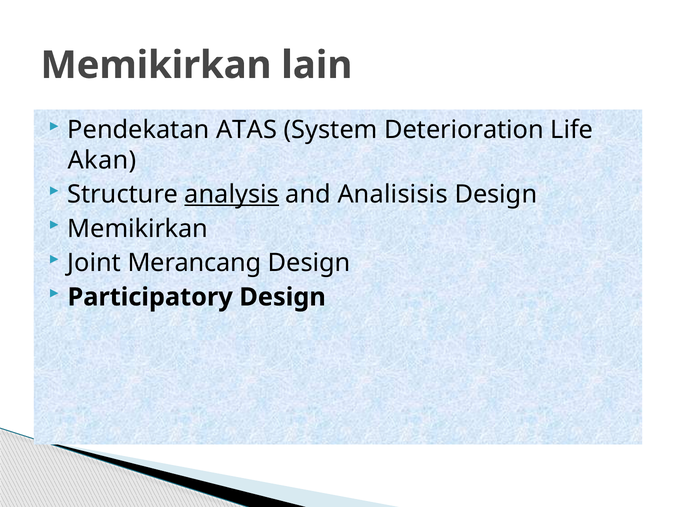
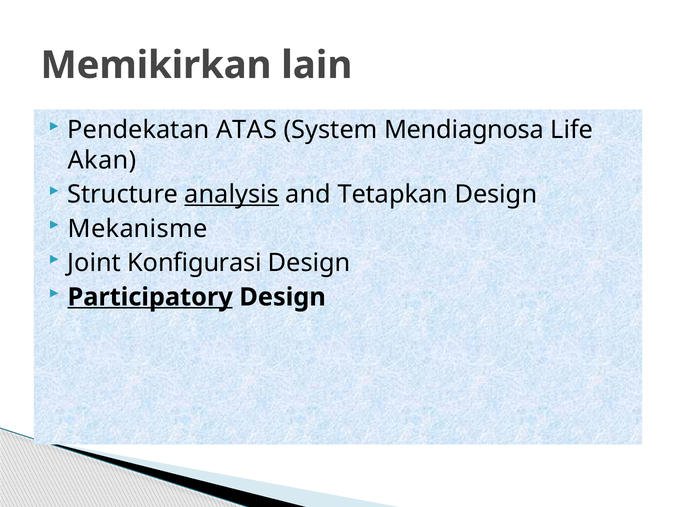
Deterioration: Deterioration -> Mendiagnosa
Analisisis: Analisisis -> Tetapkan
Memikirkan at (138, 229): Memikirkan -> Mekanisme
Merancang: Merancang -> Konfigurasi
Participatory underline: none -> present
